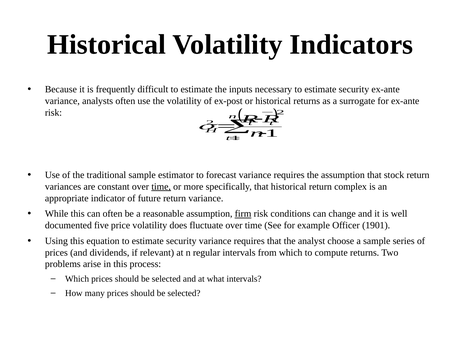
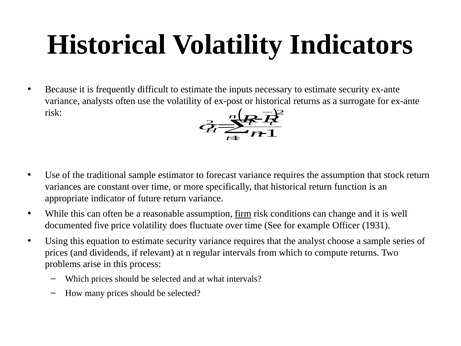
time at (161, 186) underline: present -> none
complex: complex -> function
1901: 1901 -> 1931
